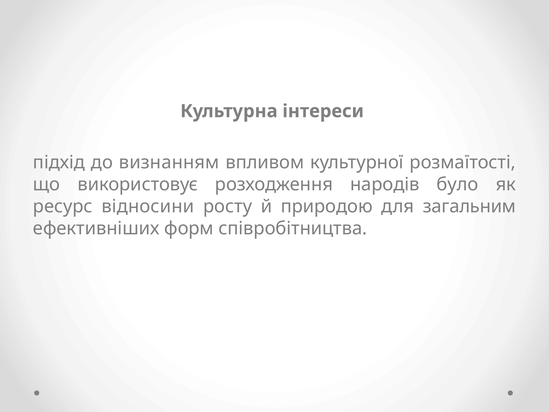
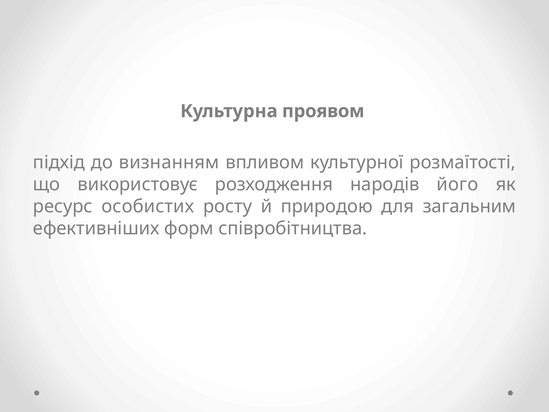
інтереси: інтереси -> проявом
було: було -> його
відносини: відносини -> особистих
